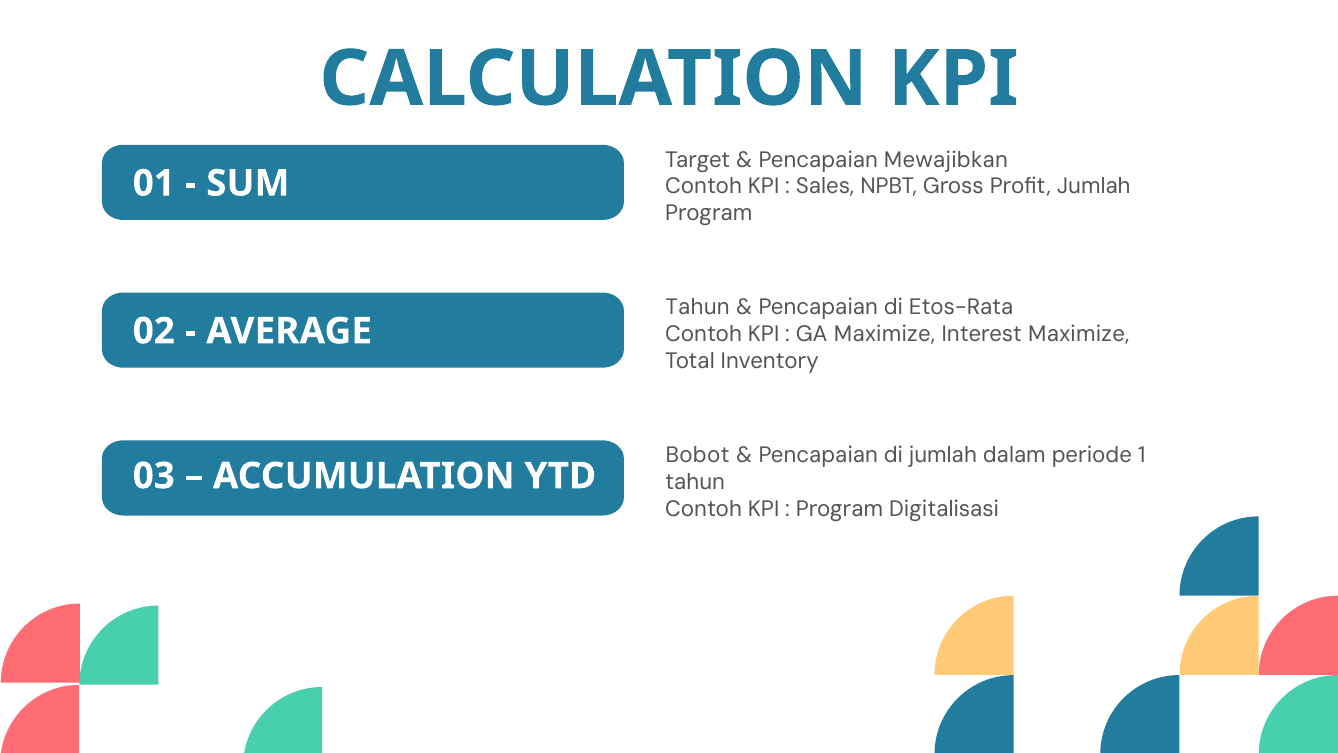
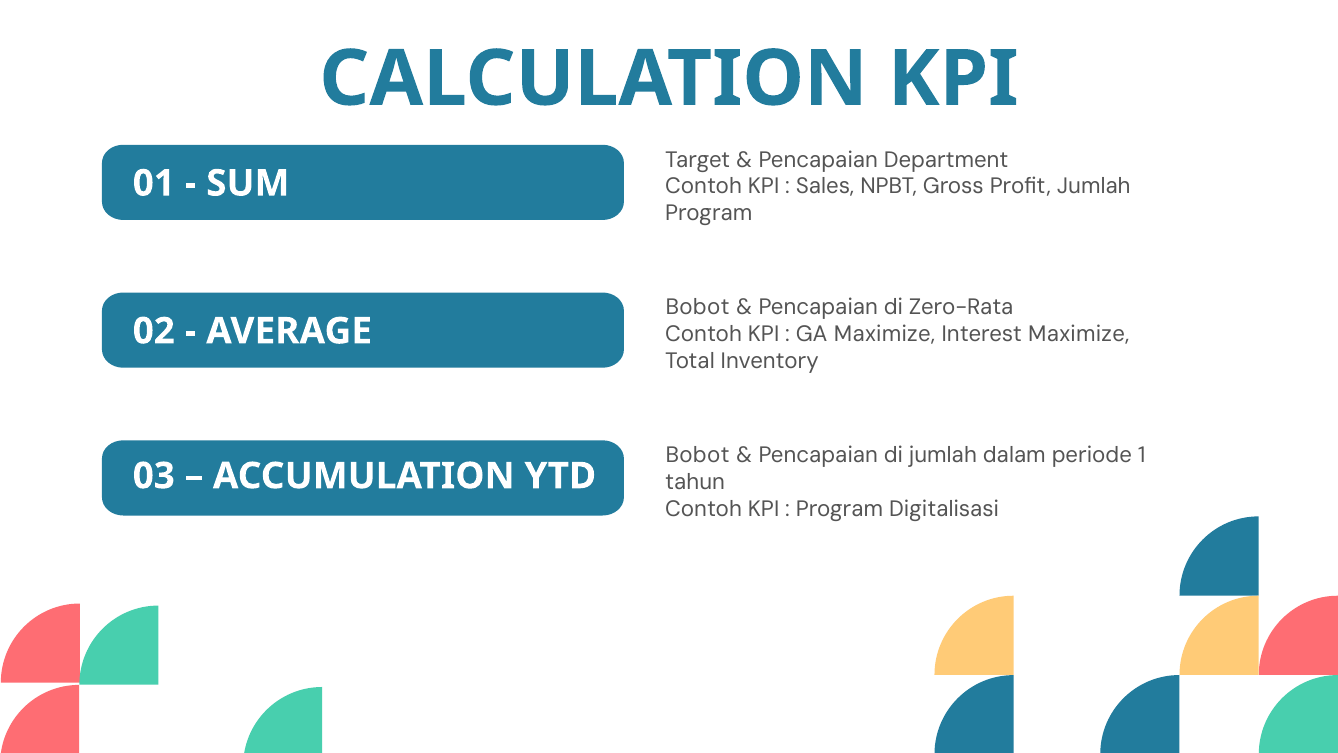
Mewajibkan: Mewajibkan -> Department
Tahun at (698, 307): Tahun -> Bobot
Etos-Rata: Etos-Rata -> Zero-Rata
